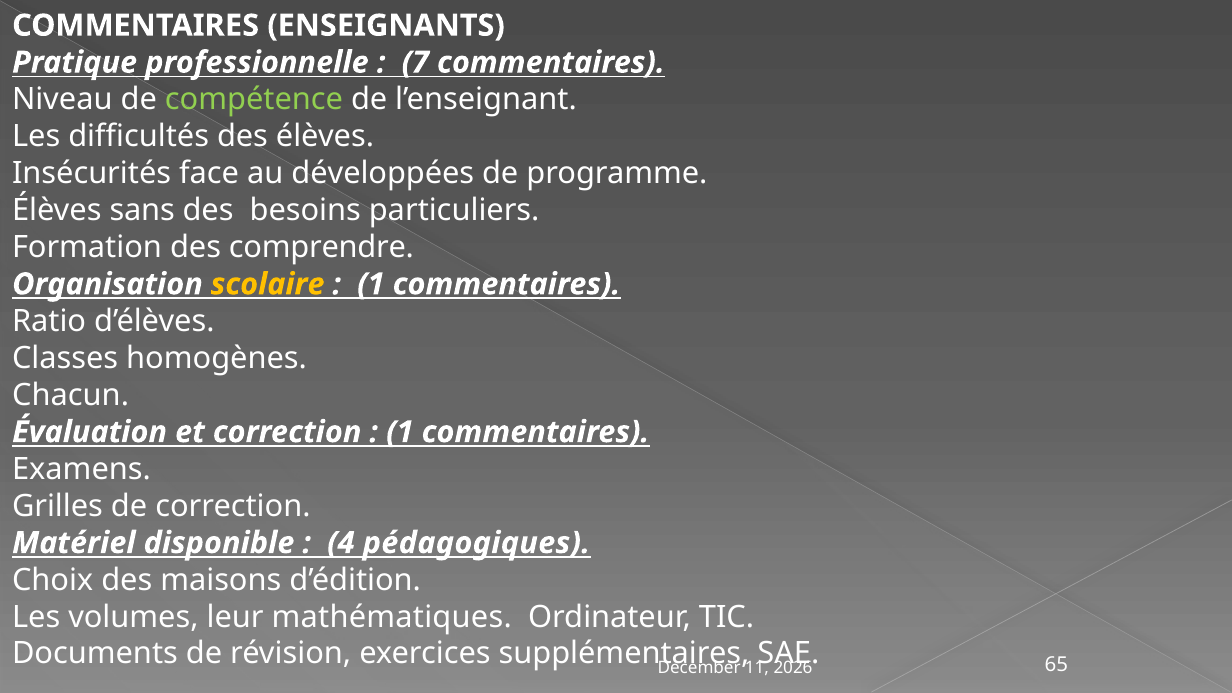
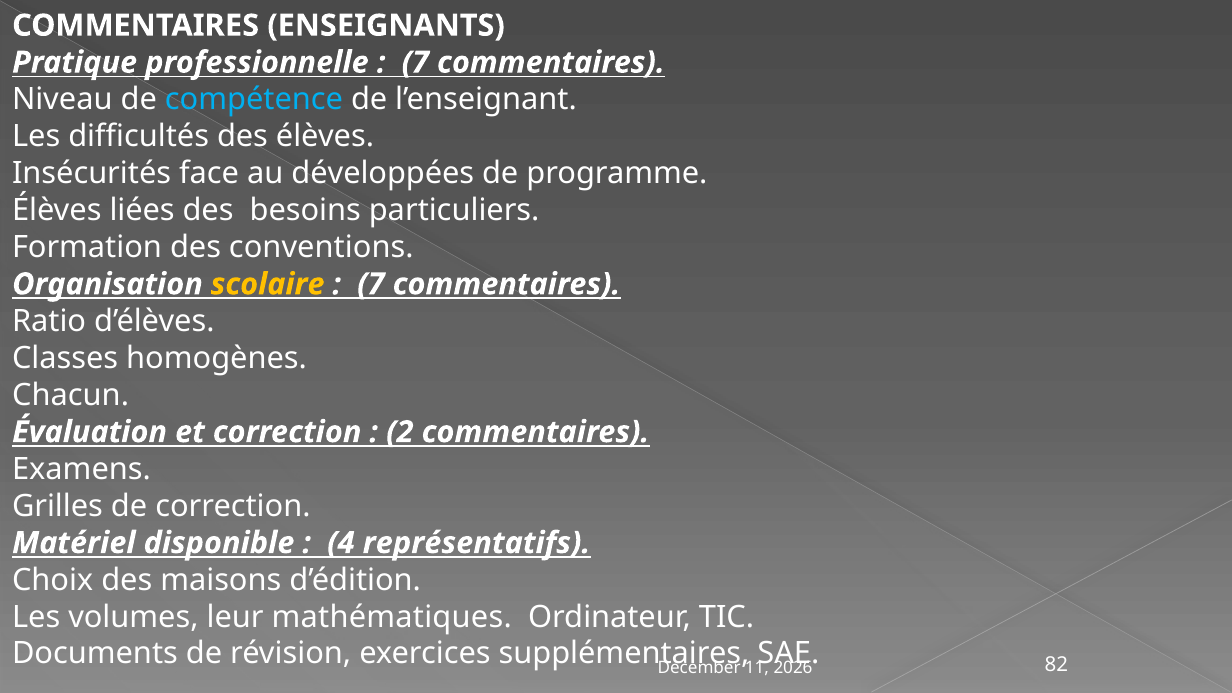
compétence colour: light green -> light blue
sans: sans -> liées
comprendre: comprendre -> conventions
1 at (371, 284): 1 -> 7
1 at (400, 432): 1 -> 2
pédagogiques: pédagogiques -> représentatifs
65: 65 -> 82
